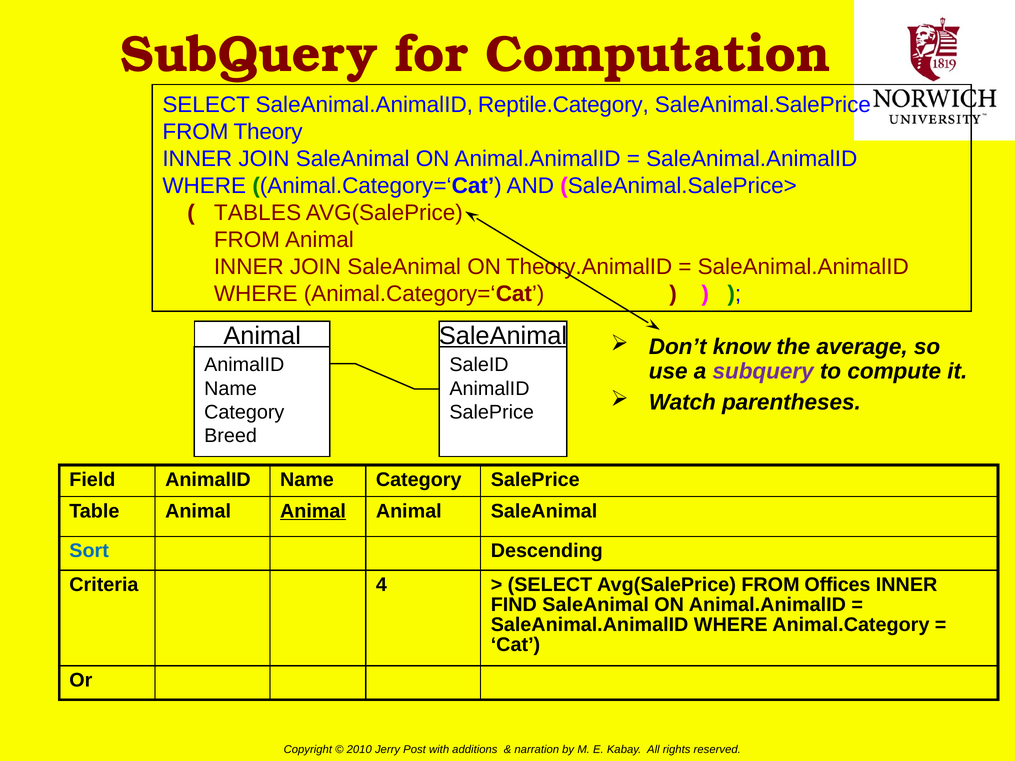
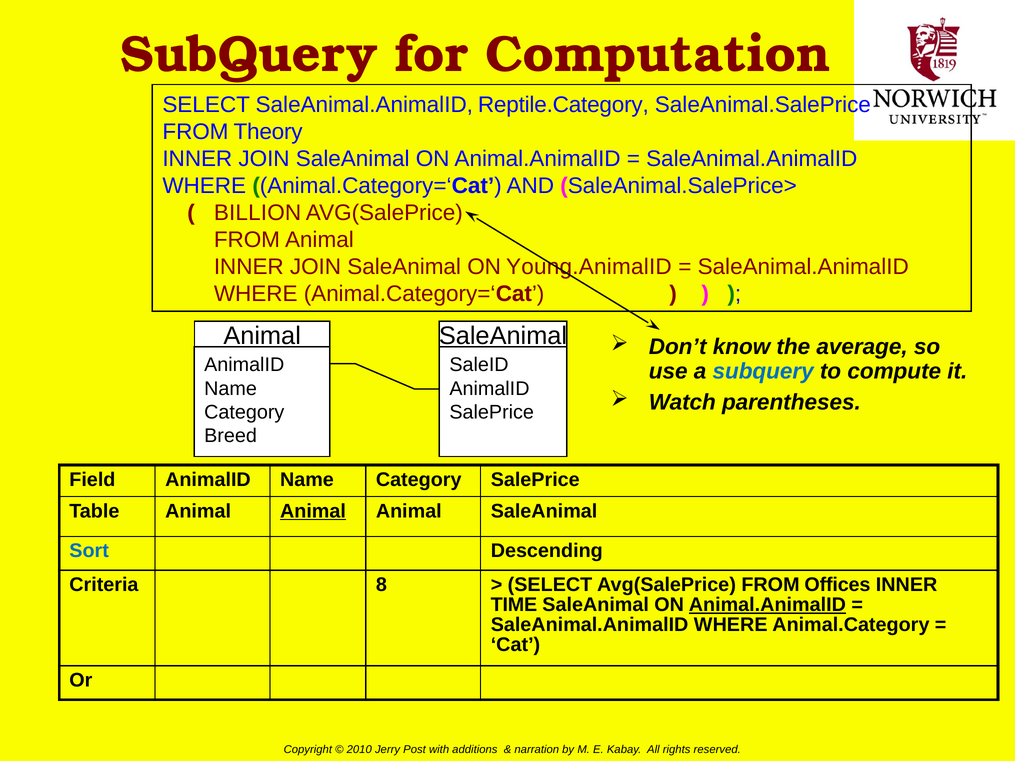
TABLES: TABLES -> BILLION
Theory.AnimalID: Theory.AnimalID -> Young.AnimalID
subquery at (763, 371) colour: purple -> blue
4: 4 -> 8
FIND: FIND -> TIME
Animal.AnimalID at (767, 605) underline: none -> present
